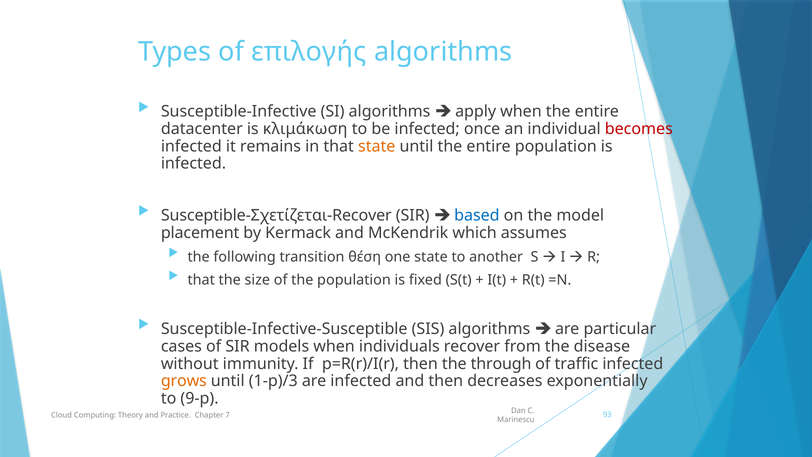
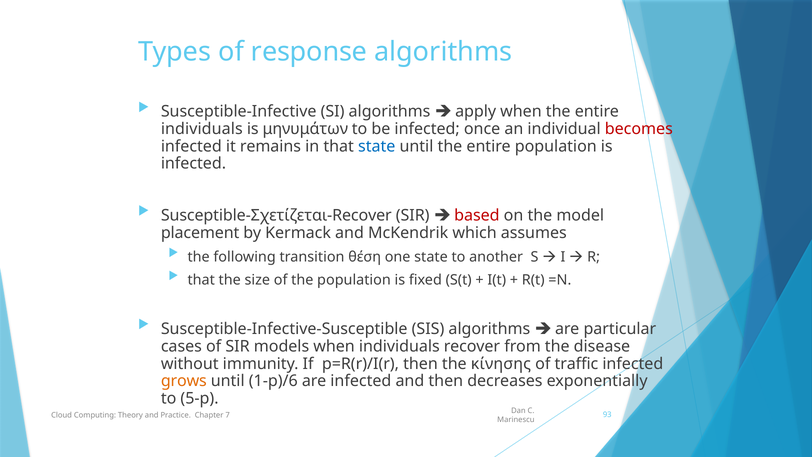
επιλογής: επιλογής -> response
datacenter at (202, 129): datacenter -> individuals
κλιμάκωση: κλιμάκωση -> μηνυμάτων
state at (377, 146) colour: orange -> blue
based colour: blue -> red
through: through -> κίνησης
1-p)/3: 1-p)/3 -> 1-p)/6
9-p: 9-p -> 5-p
